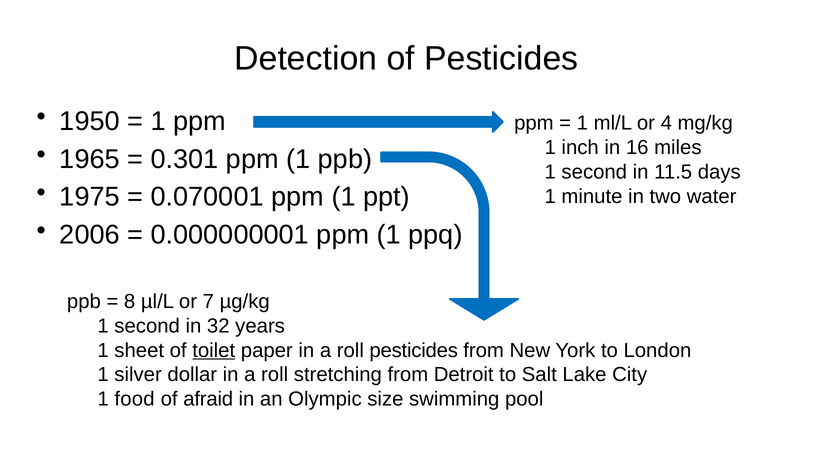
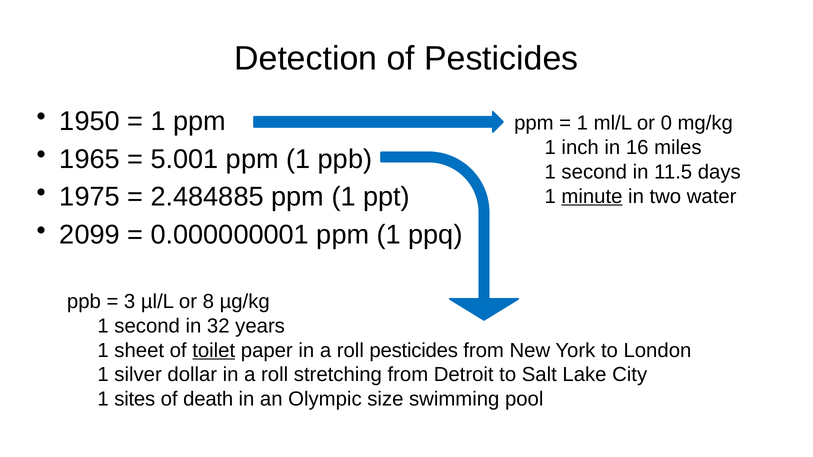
4: 4 -> 0
0.301: 0.301 -> 5.001
0.070001: 0.070001 -> 2.484885
minute underline: none -> present
2006: 2006 -> 2099
8: 8 -> 3
7: 7 -> 8
food: food -> sites
afraid: afraid -> death
